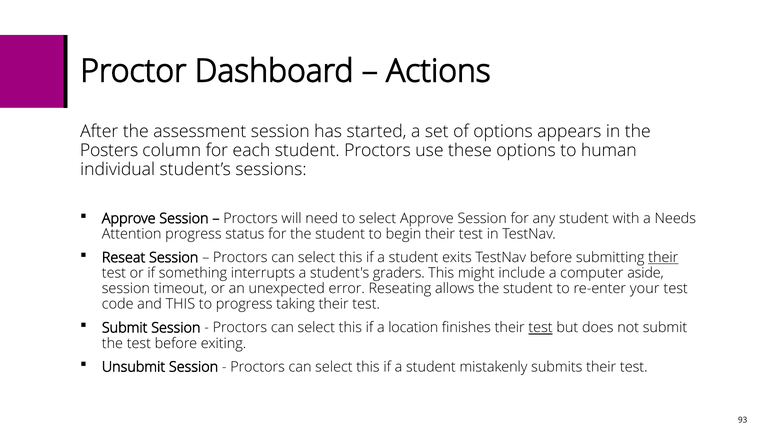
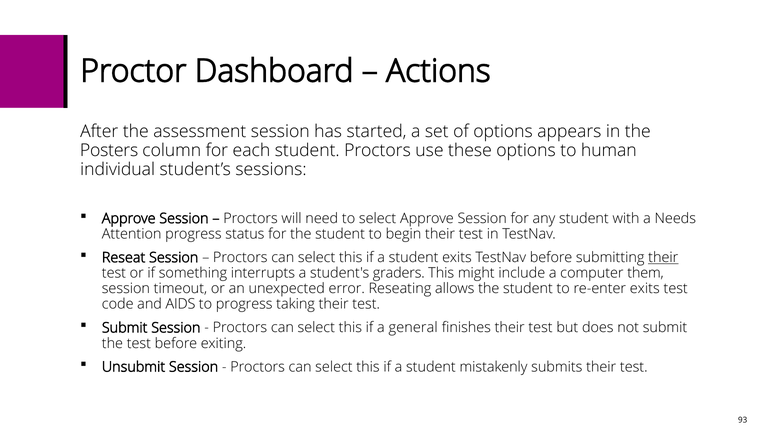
aside: aside -> them
re-enter your: your -> exits
and THIS: THIS -> AIDS
location: location -> general
test at (541, 328) underline: present -> none
